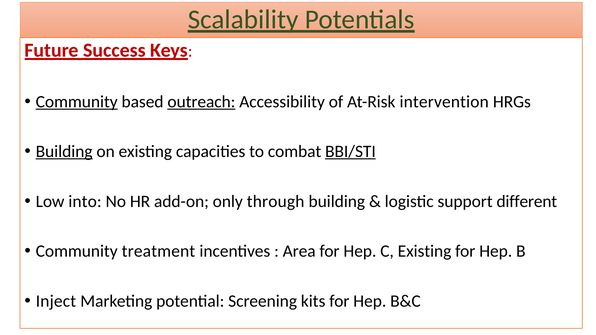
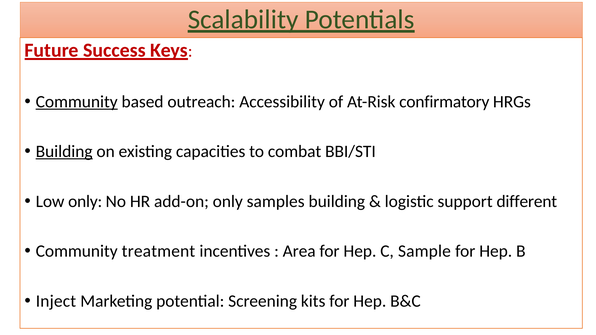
outreach underline: present -> none
intervention: intervention -> confirmatory
BBI/STI underline: present -> none
Low into: into -> only
through: through -> samples
C Existing: Existing -> Sample
